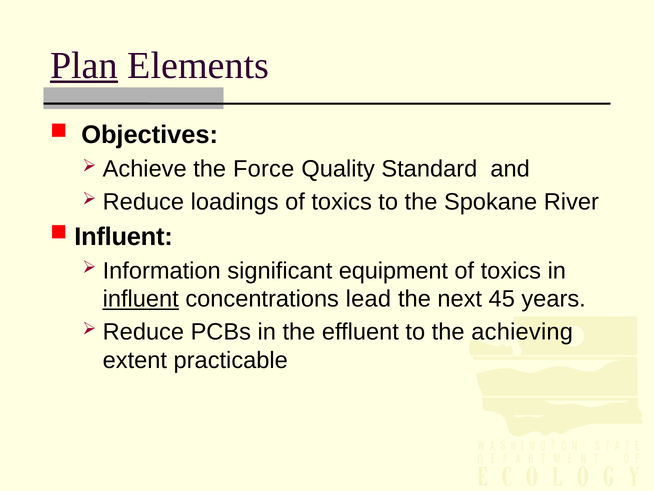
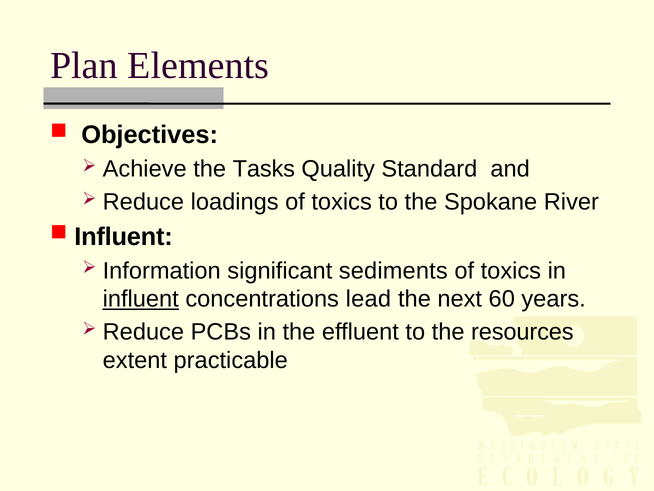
Plan underline: present -> none
Force: Force -> Tasks
equipment: equipment -> sediments
45: 45 -> 60
achieving: achieving -> resources
